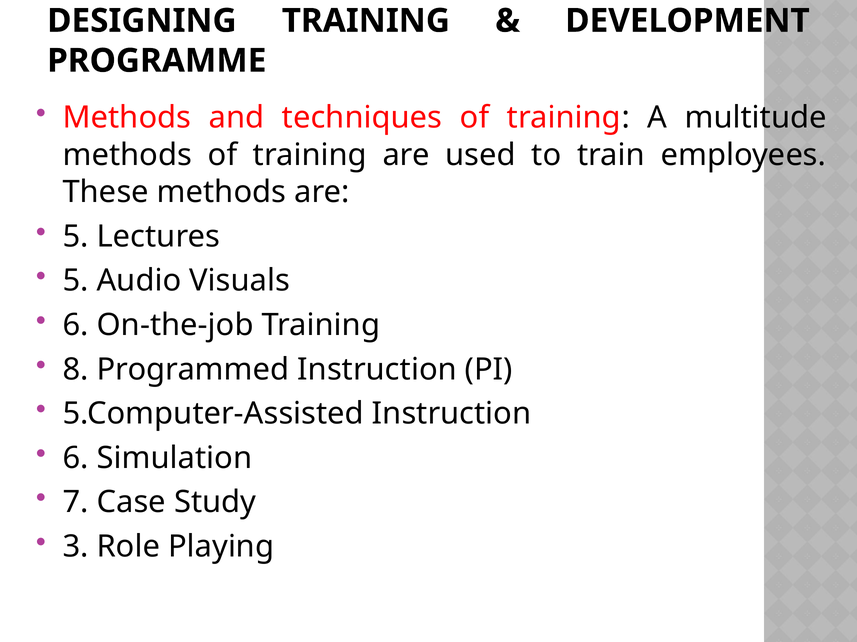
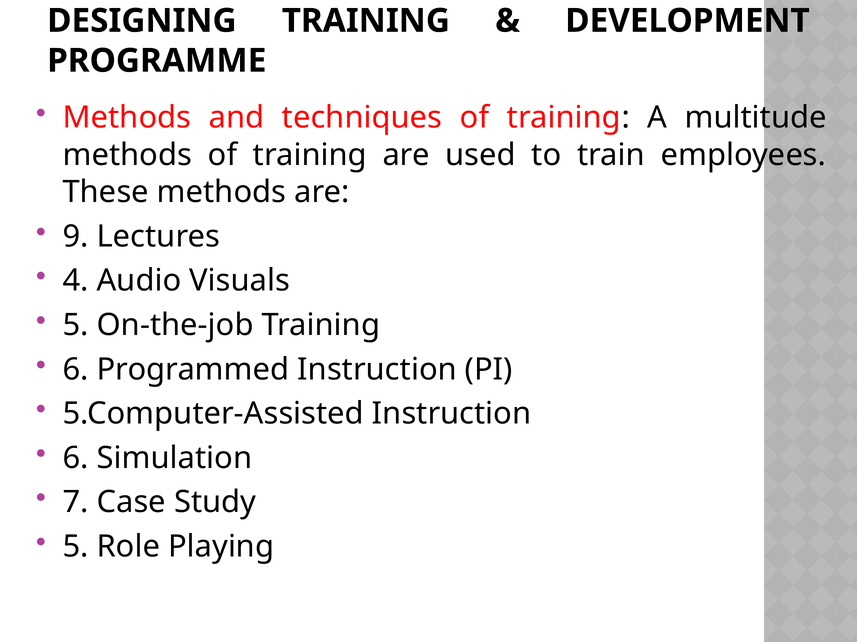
5 at (76, 237): 5 -> 9
5 at (76, 281): 5 -> 4
6 at (76, 325): 6 -> 5
8 at (76, 370): 8 -> 6
3 at (76, 547): 3 -> 5
